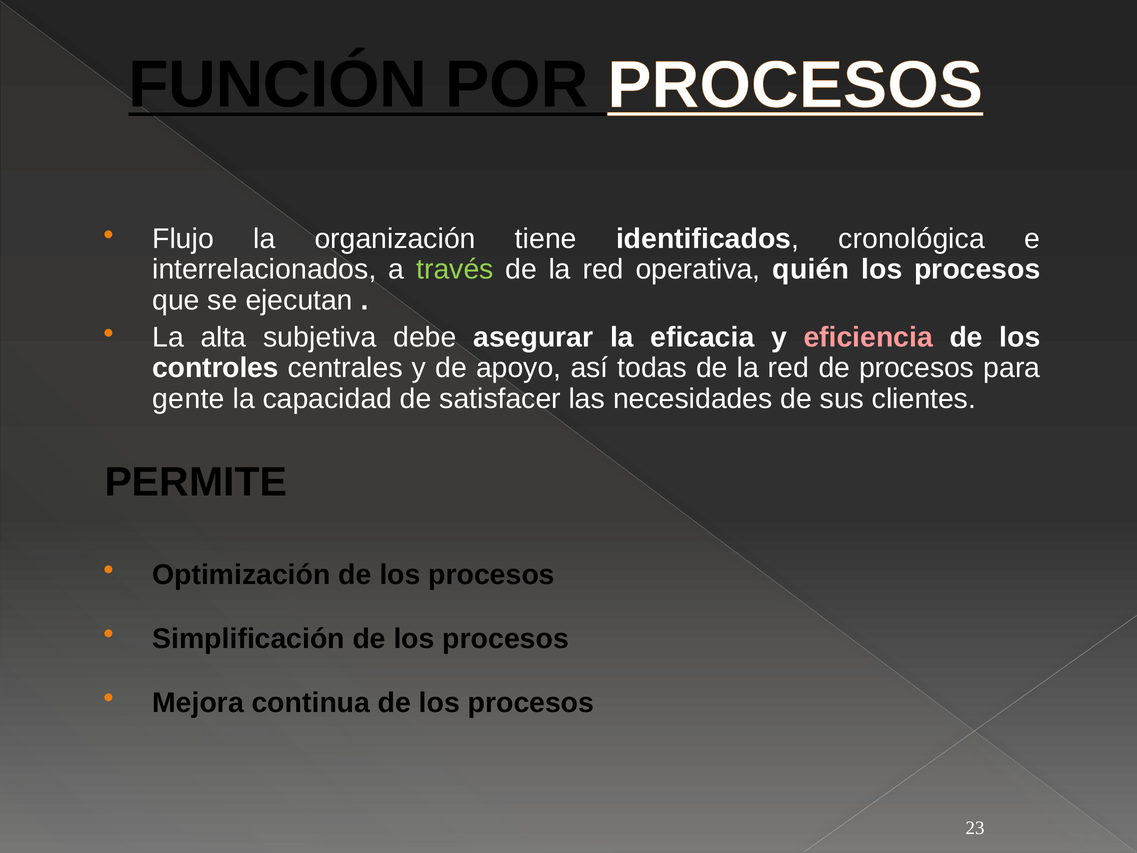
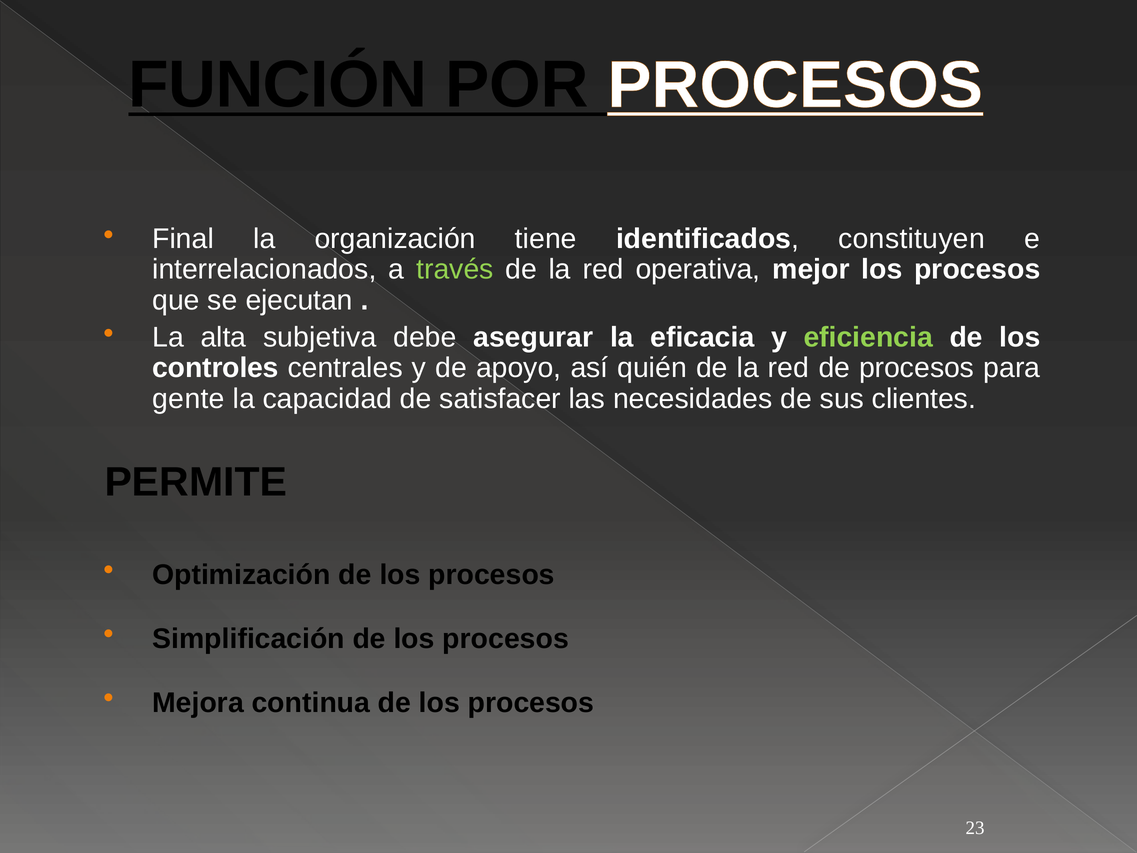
Flujo: Flujo -> Final
cronológica: cronológica -> constituyen
quién: quién -> mejor
eficiencia colour: pink -> light green
todas: todas -> quién
